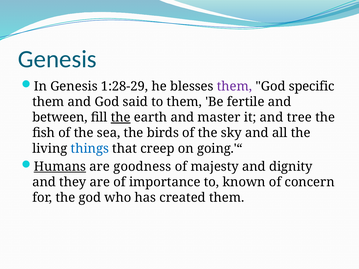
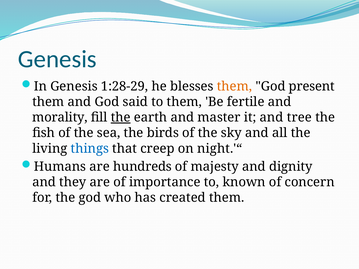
them at (235, 86) colour: purple -> orange
specific: specific -> present
between: between -> morality
going.'“: going.'“ -> night.'“
Humans underline: present -> none
goodness: goodness -> hundreds
